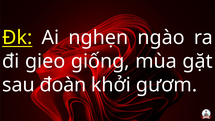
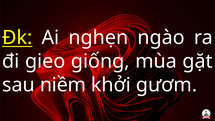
đoàn: đoàn -> niềm
